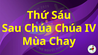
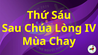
Chúa Chúa: Chúa -> Lòng
